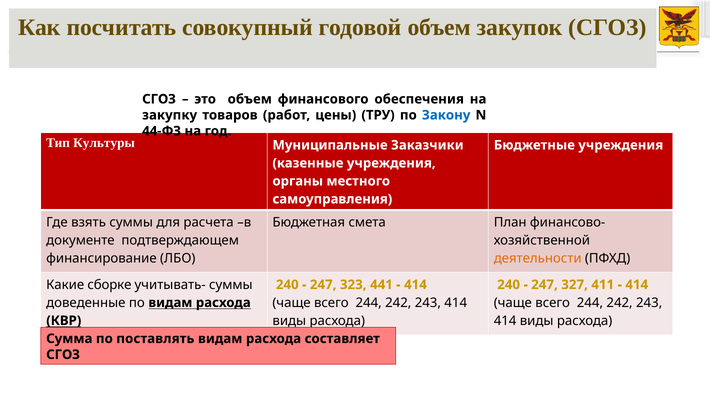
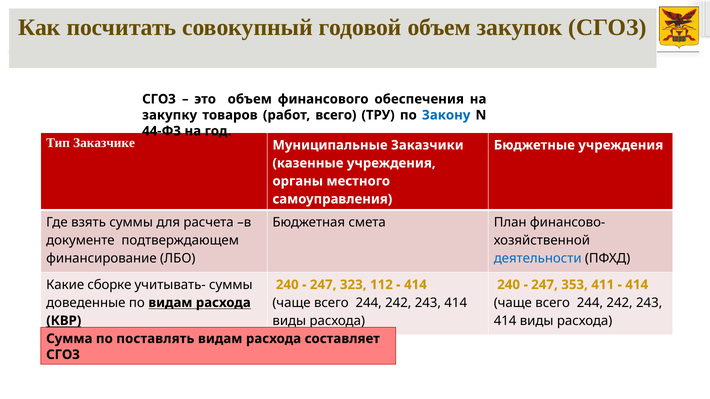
работ цены: цены -> всего
Культуры: Культуры -> Заказчике
деятельности colour: orange -> blue
441: 441 -> 112
327: 327 -> 353
